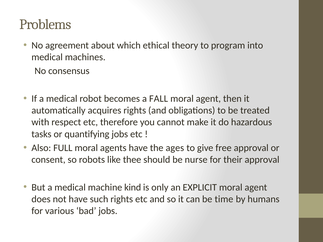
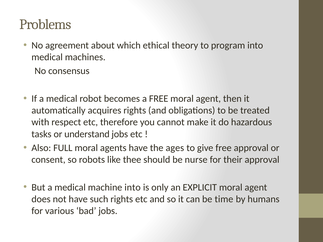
a FALL: FALL -> FREE
quantifying: quantifying -> understand
machine kind: kind -> into
